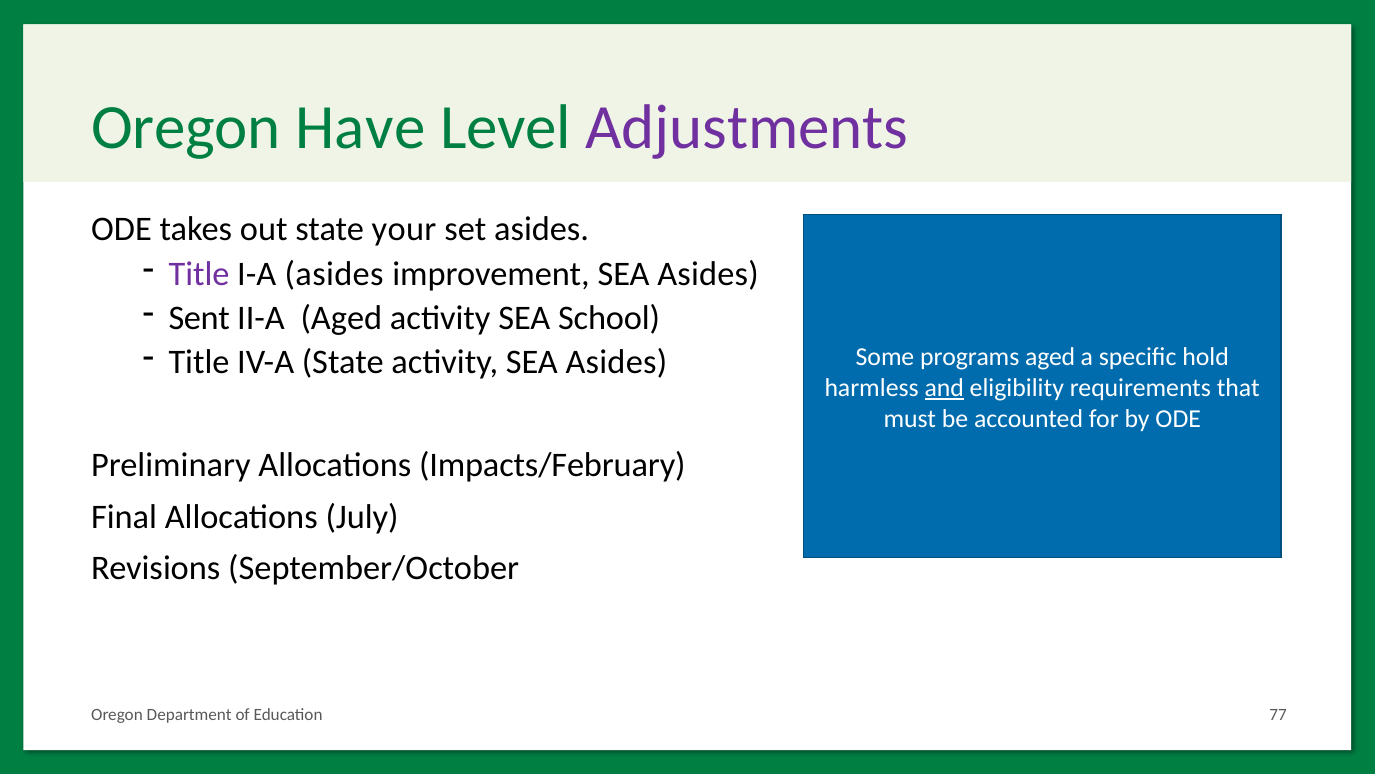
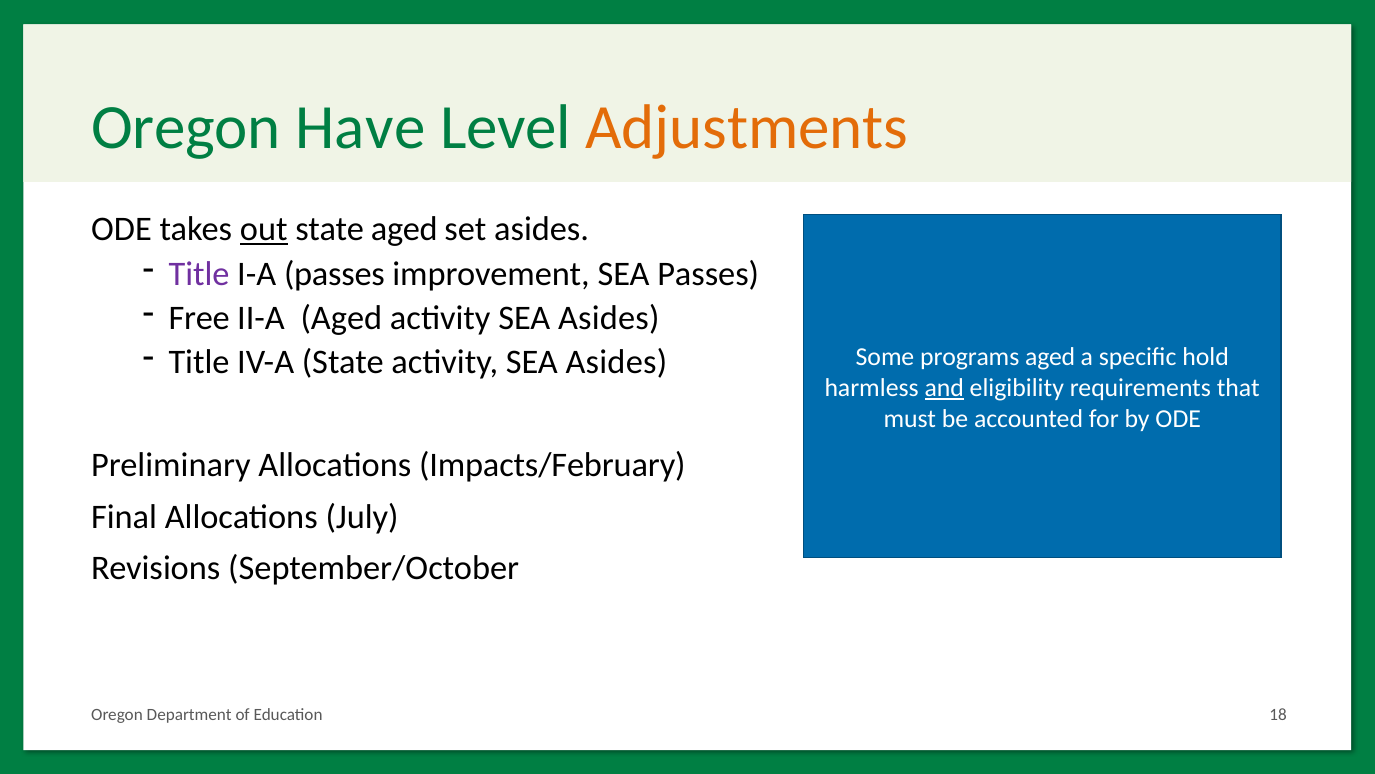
Adjustments colour: purple -> orange
out underline: none -> present
state your: your -> aged
I-A asides: asides -> passes
improvement SEA Asides: Asides -> Passes
Sent: Sent -> Free
School at (609, 318): School -> Asides
77: 77 -> 18
